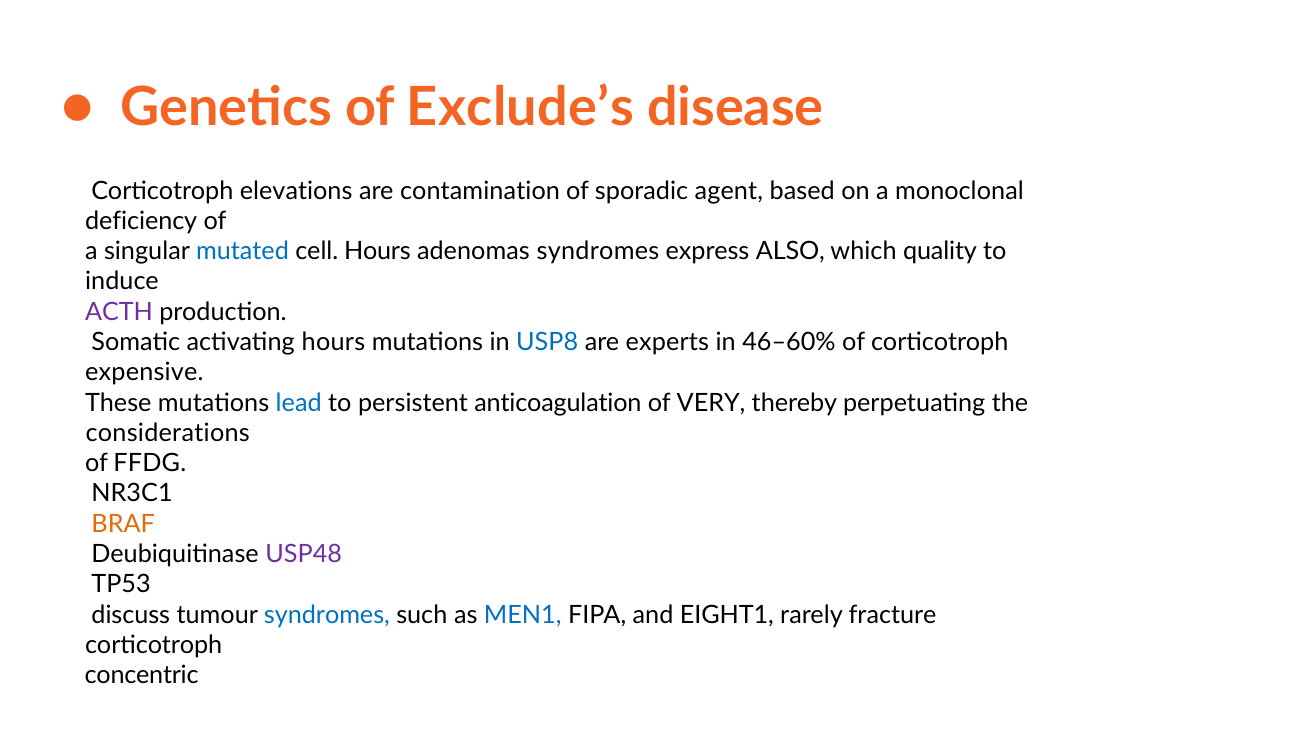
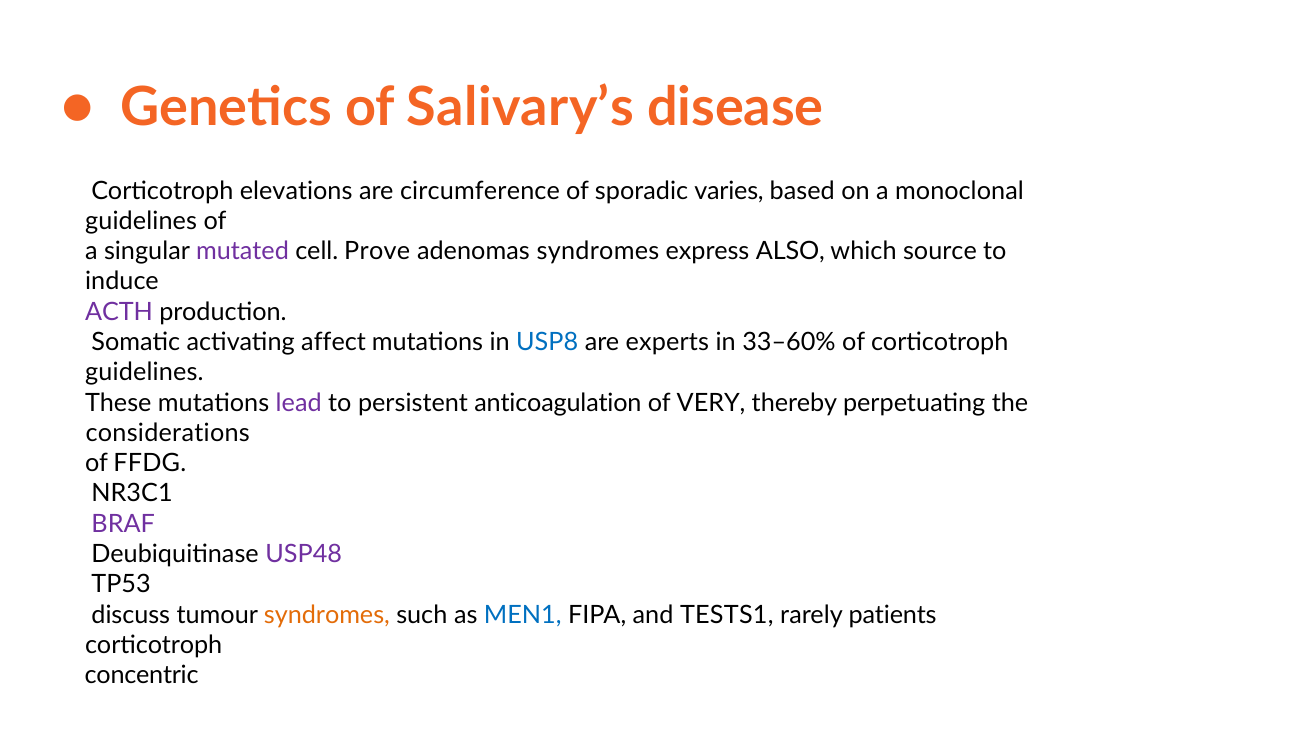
Exclude’s: Exclude’s -> Salivary’s
contamination: contamination -> circumference
agent: agent -> varies
deficiency at (141, 221): deficiency -> guidelines
mutated colour: blue -> purple
cell Hours: Hours -> Prove
quality: quality -> source
activating hours: hours -> affect
46–60%: 46–60% -> 33–60%
expensive at (144, 372): expensive -> guidelines
lead colour: blue -> purple
BRAF colour: orange -> purple
syndromes at (327, 614) colour: blue -> orange
EIGHT1: EIGHT1 -> TESTS1
fracture: fracture -> patients
